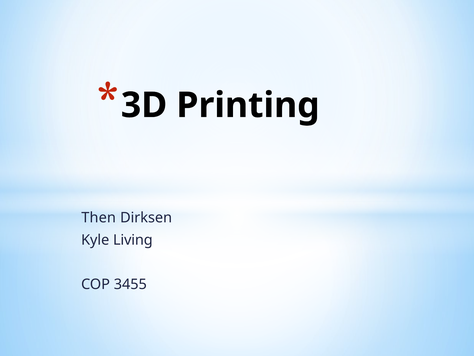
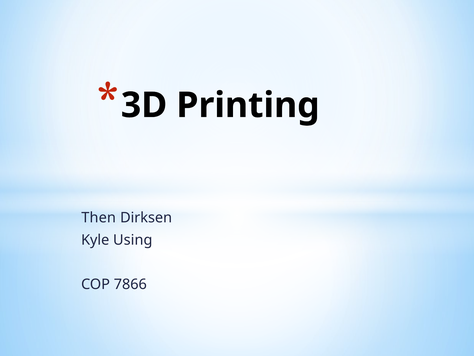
Living: Living -> Using
3455: 3455 -> 7866
